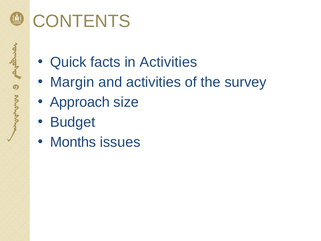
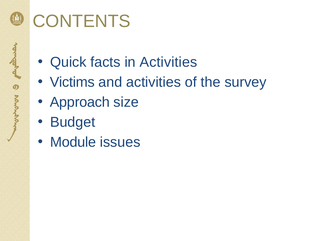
Margin: Margin -> Victims
Months: Months -> Module
